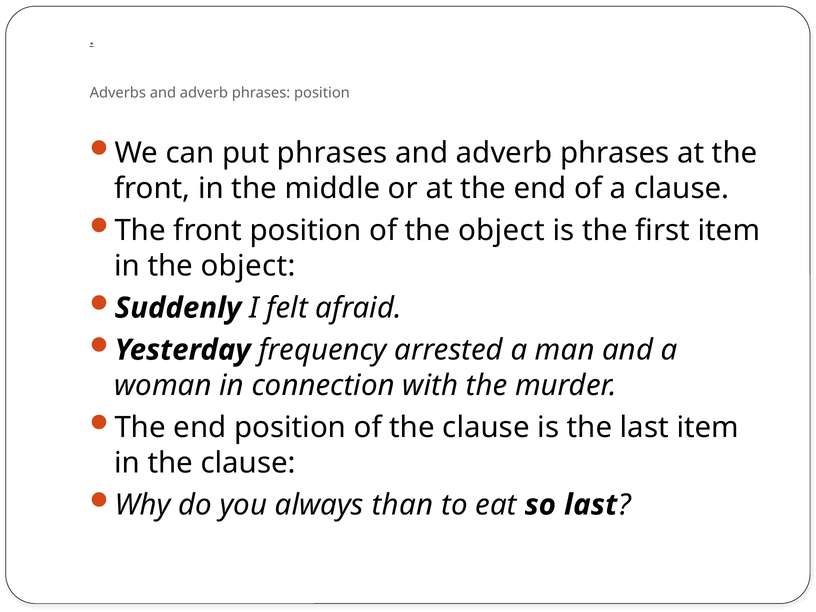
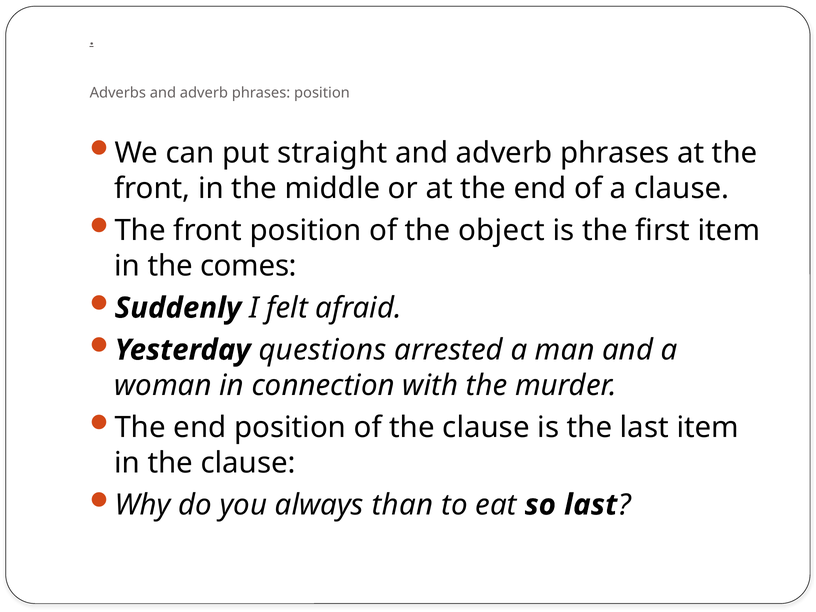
put phrases: phrases -> straight
in the object: object -> comes
frequency: frequency -> questions
